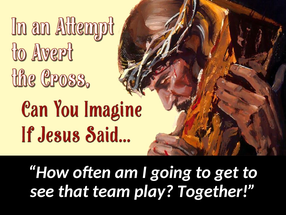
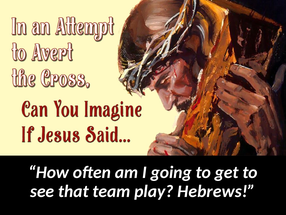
Together: Together -> Hebrews
